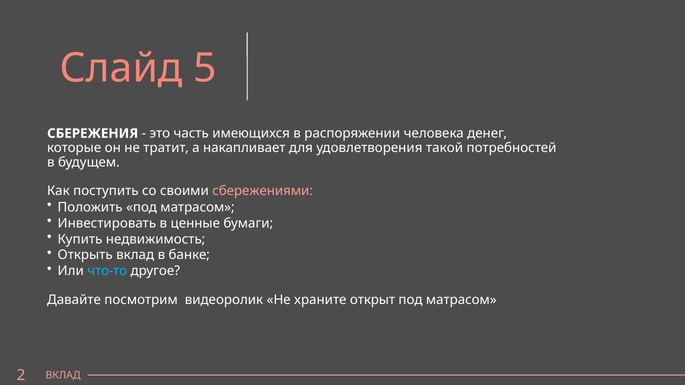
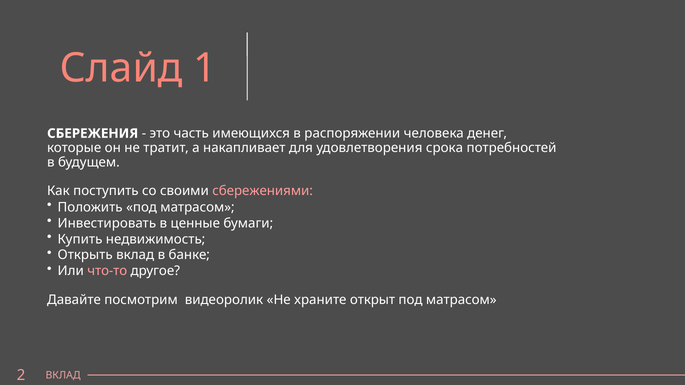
5: 5 -> 1
такой: такой -> срока
что-то colour: light blue -> pink
